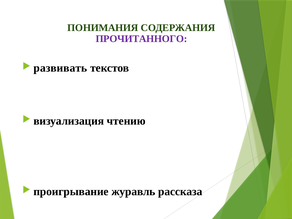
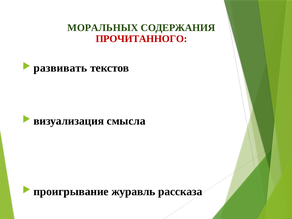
ПОНИМАНИЯ: ПОНИМАНИЯ -> МОРАЛЬНЫХ
ПРОЧИТАННОГО colour: purple -> red
чтению: чтению -> смысла
